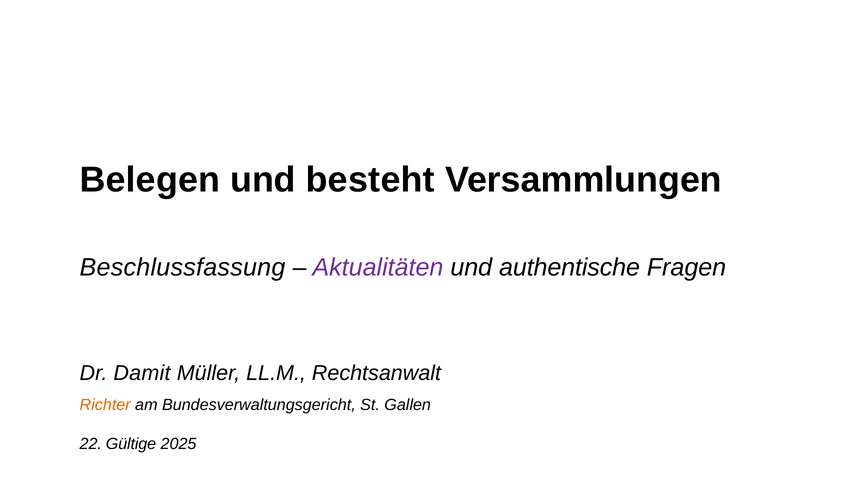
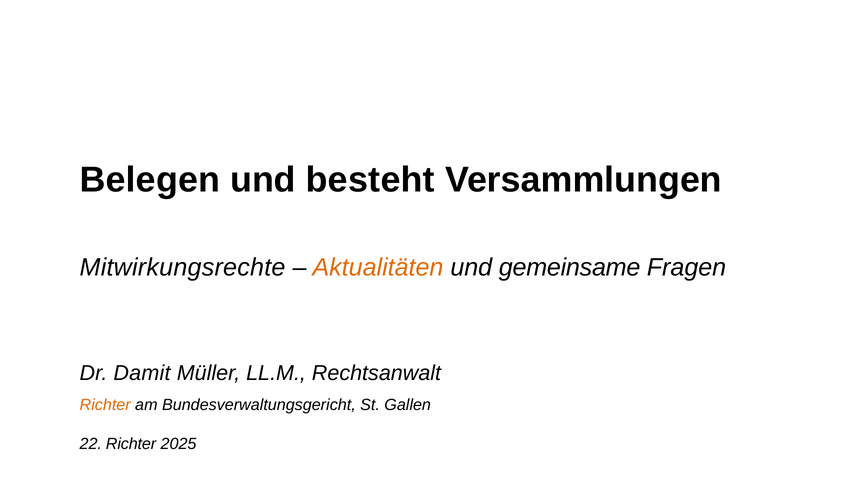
Beschlussfassung: Beschlussfassung -> Mitwirkungsrechte
Aktualitäten colour: purple -> orange
authentische: authentische -> gemeinsame
22 Gültige: Gültige -> Richter
